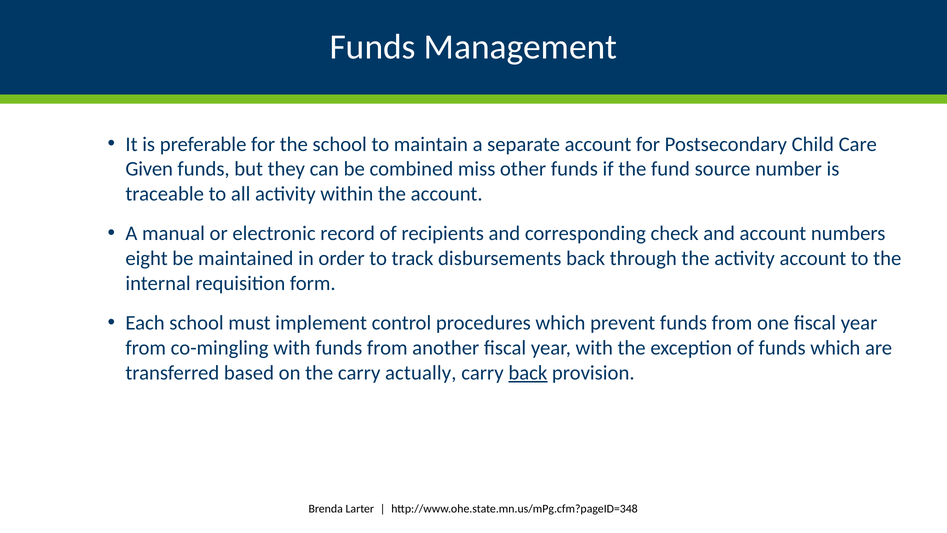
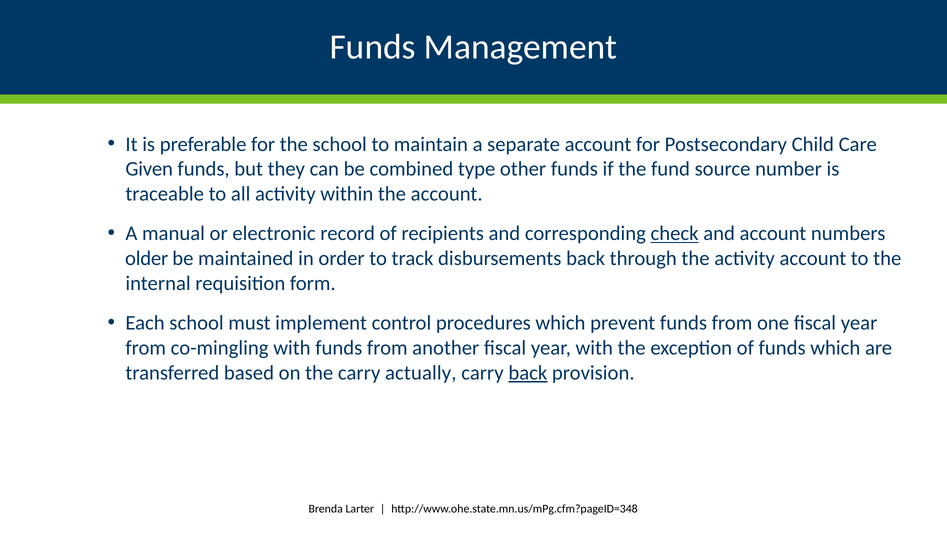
miss: miss -> type
check underline: none -> present
eight: eight -> older
